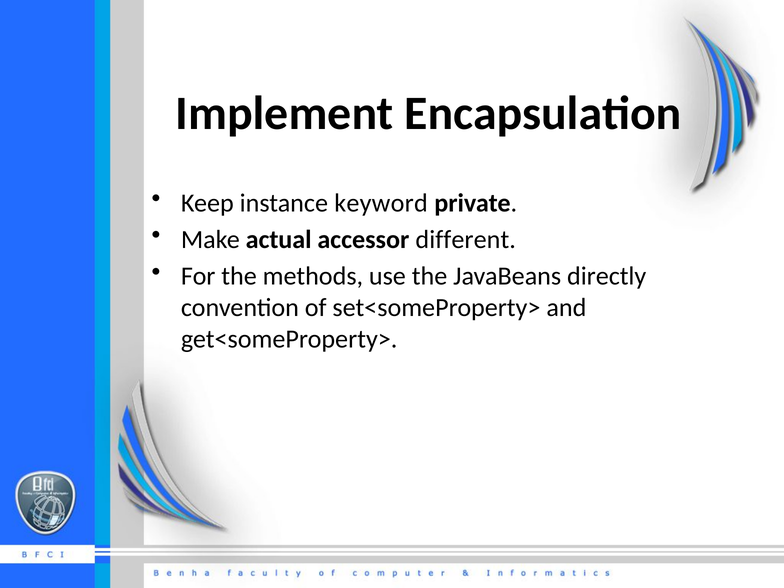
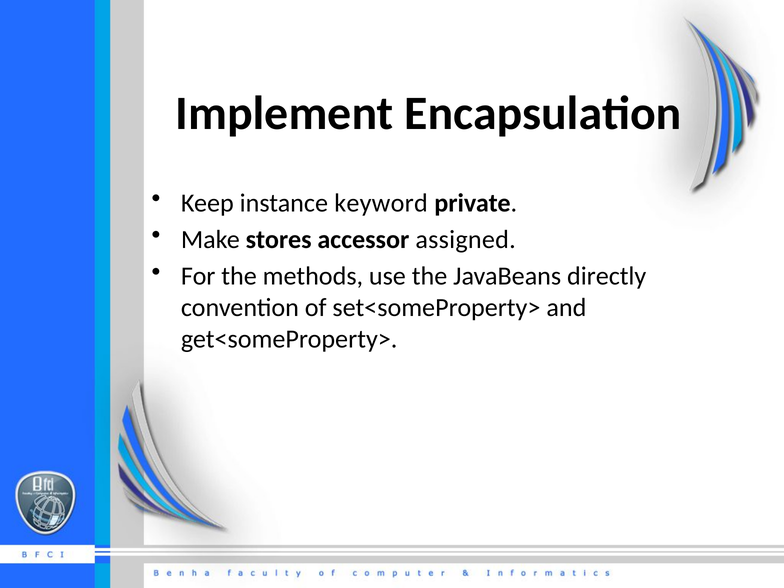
actual: actual -> stores
different: different -> assigned
